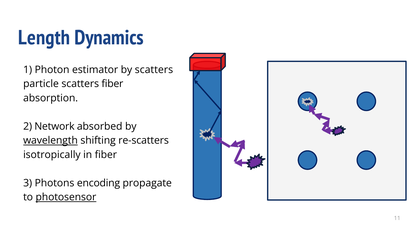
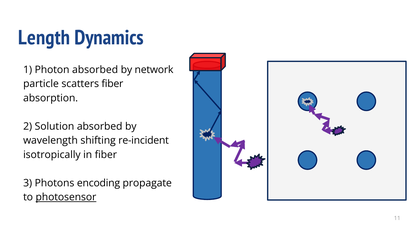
Photon estimator: estimator -> absorbed
by scatters: scatters -> network
Network: Network -> Solution
wavelength underline: present -> none
re-scatters: re-scatters -> re-incident
